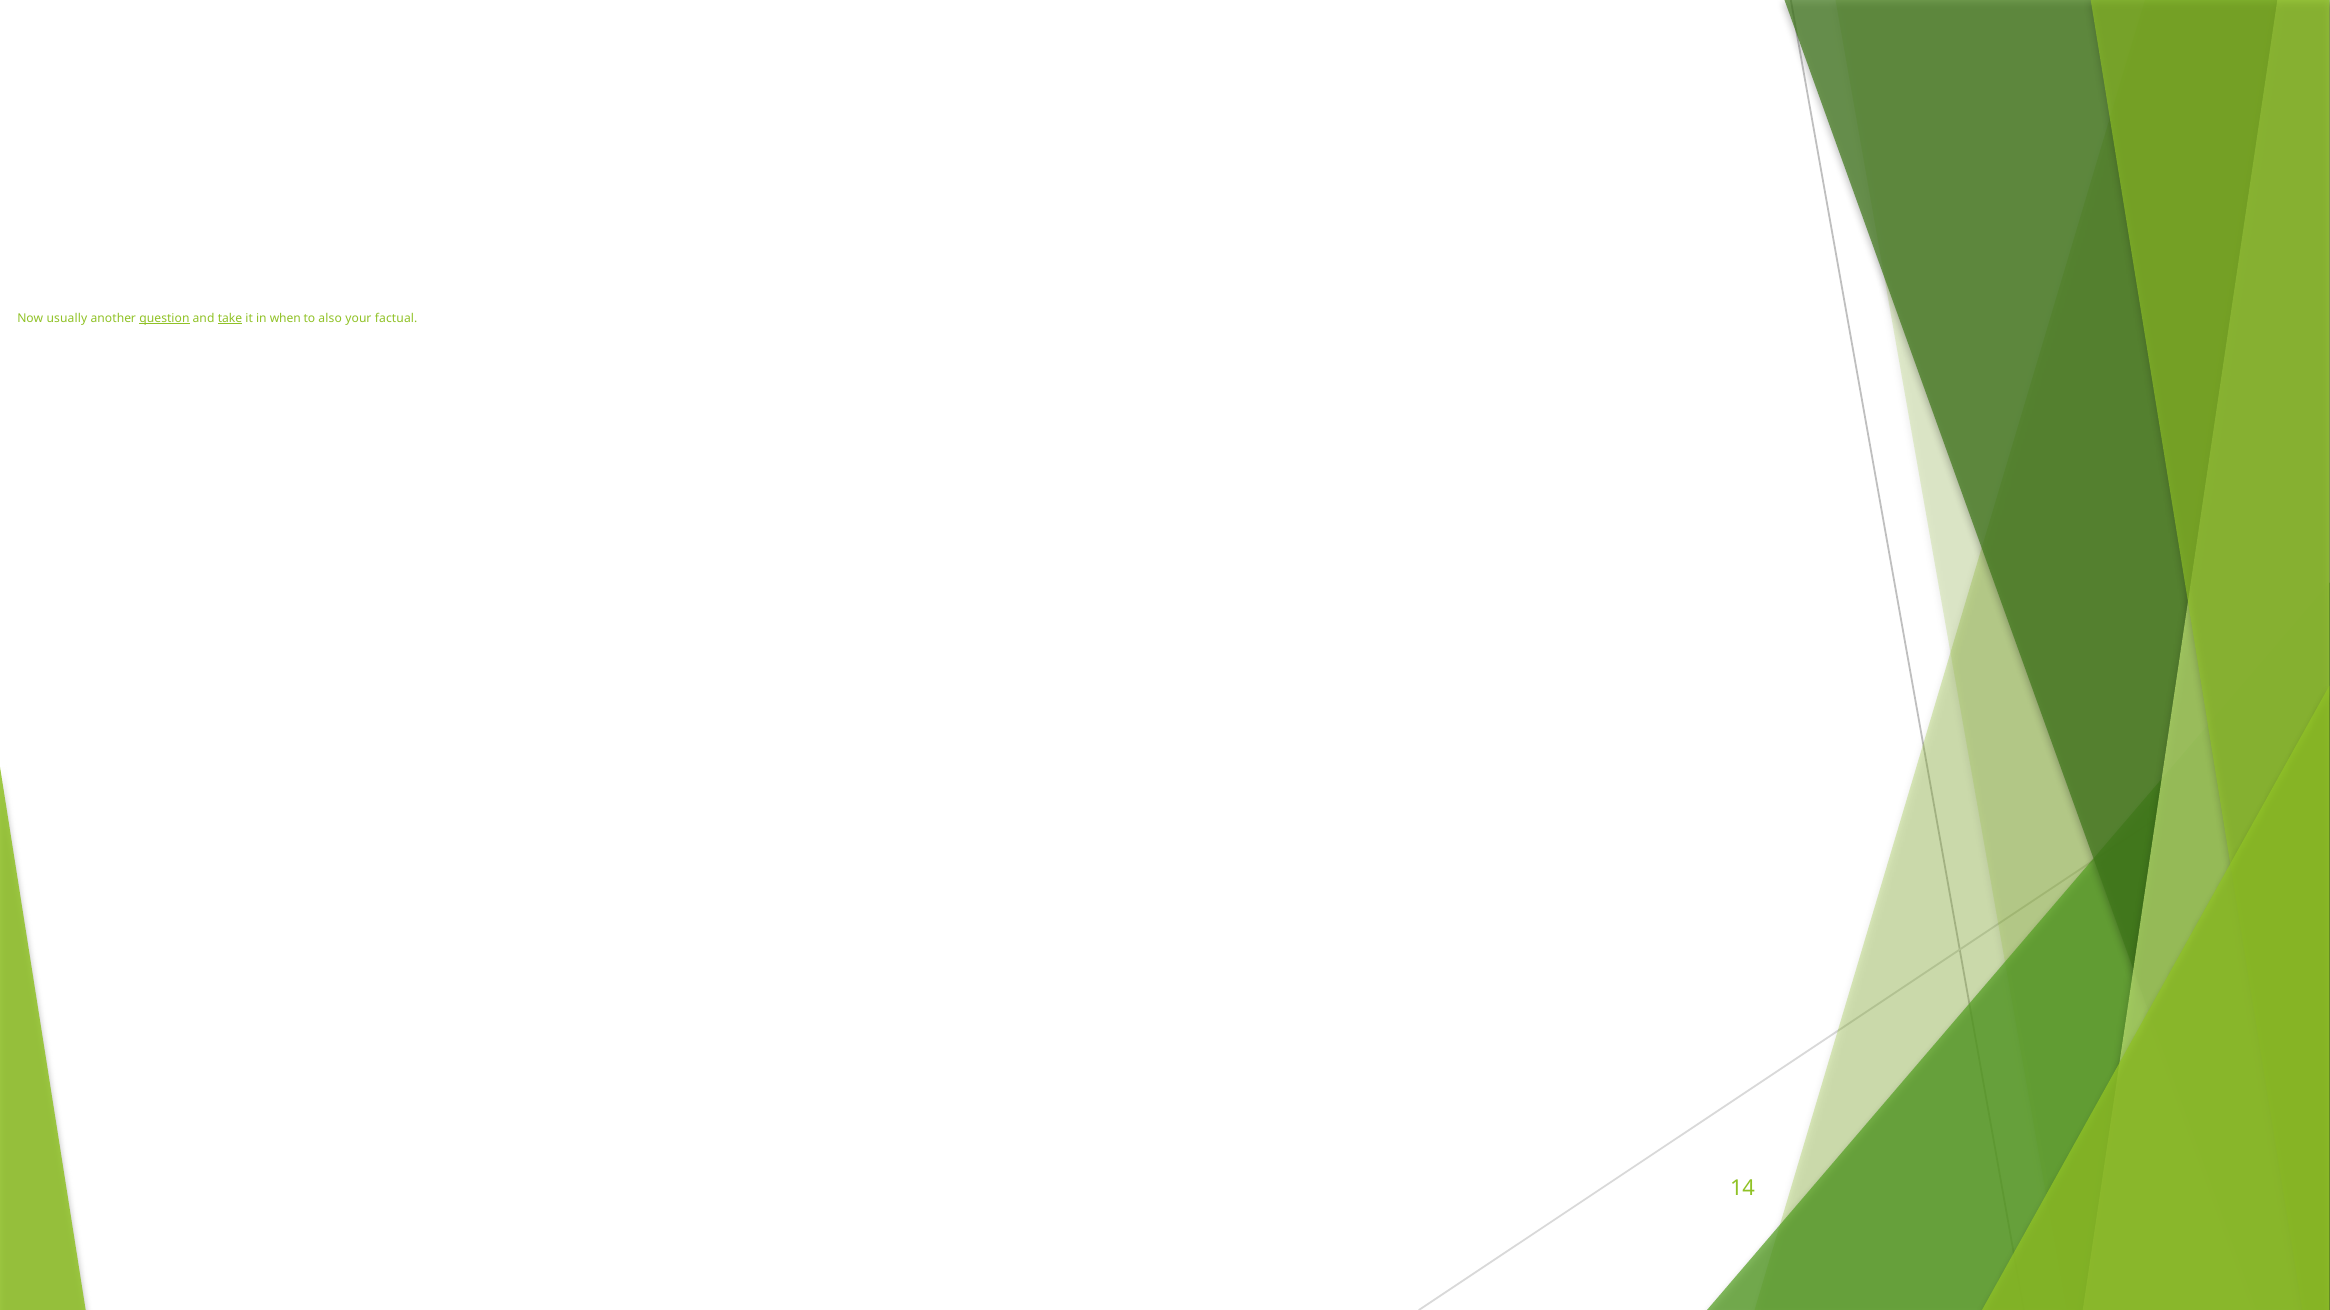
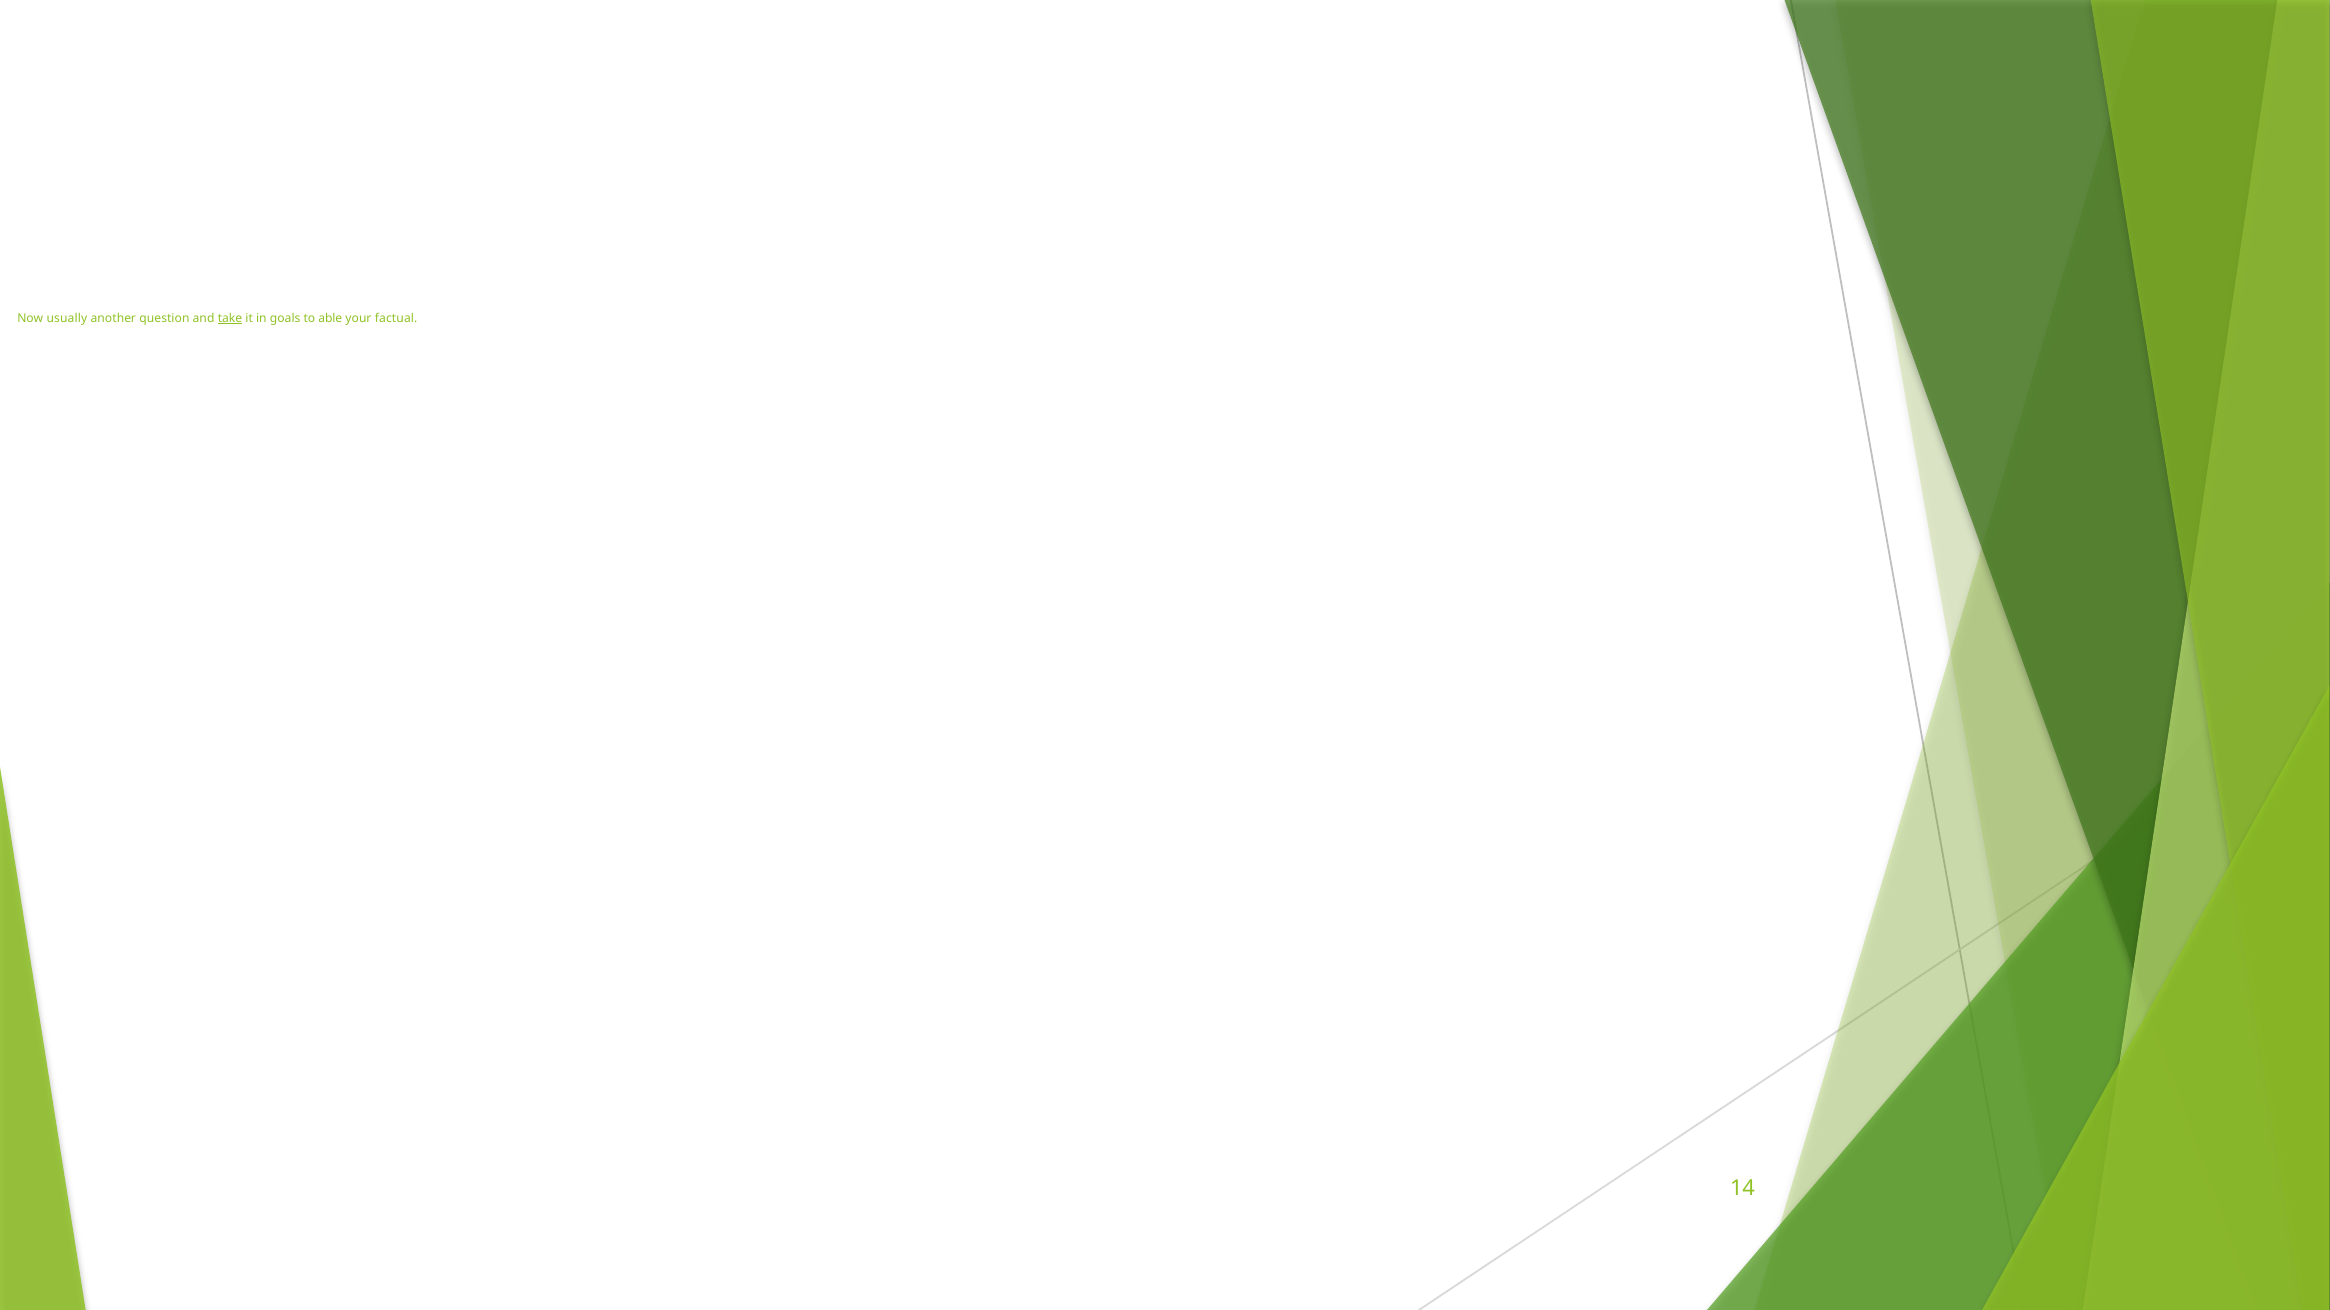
question underline: present -> none
when: when -> goals
also: also -> able
